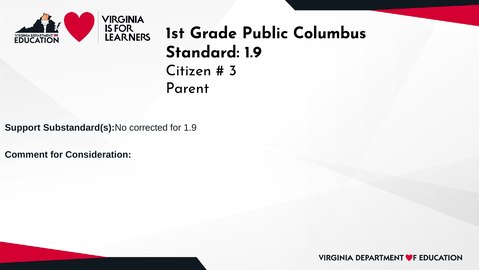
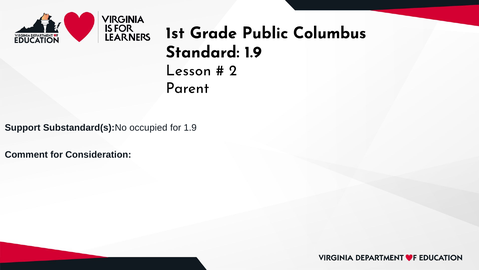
Citizen: Citizen -> Lesson
3: 3 -> 2
corrected: corrected -> occupied
